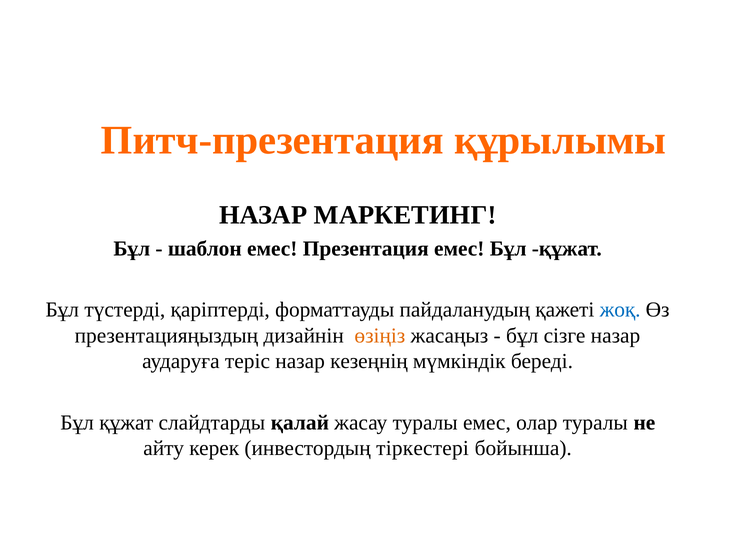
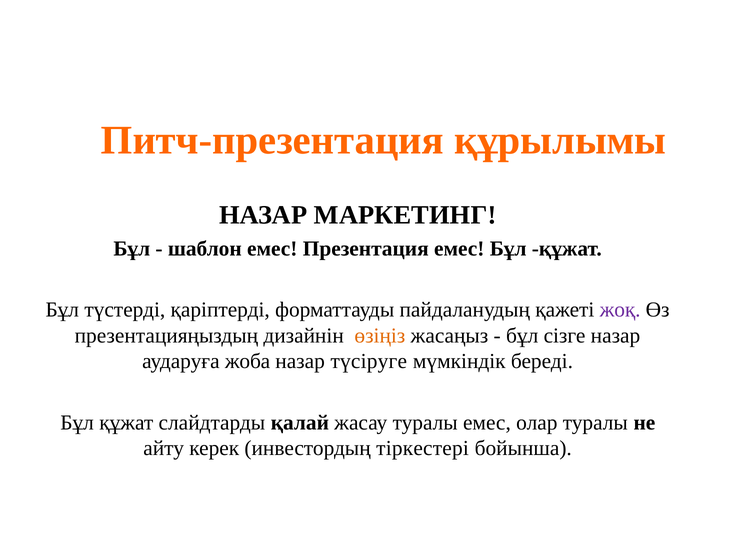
жоқ colour: blue -> purple
теріс: теріс -> жоба
кезеңнің: кезеңнің -> түсіруге
